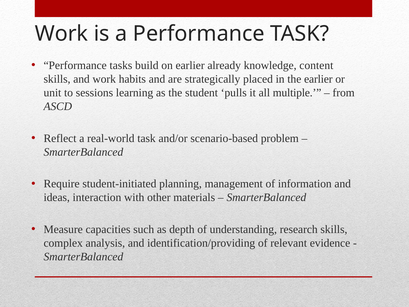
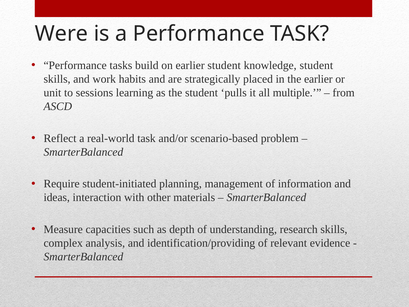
Work at (61, 34): Work -> Were
earlier already: already -> student
knowledge content: content -> student
